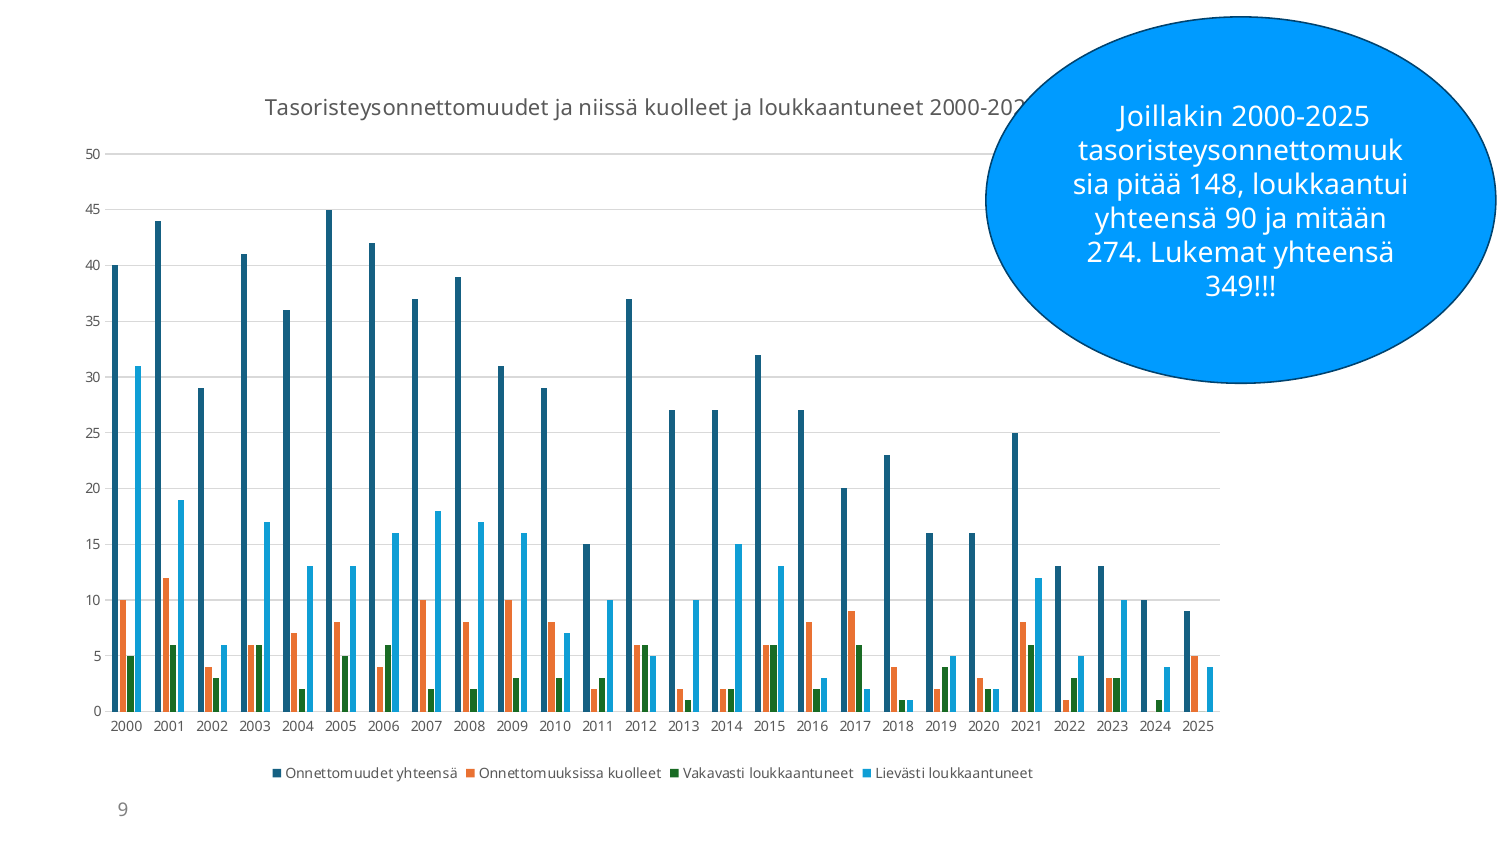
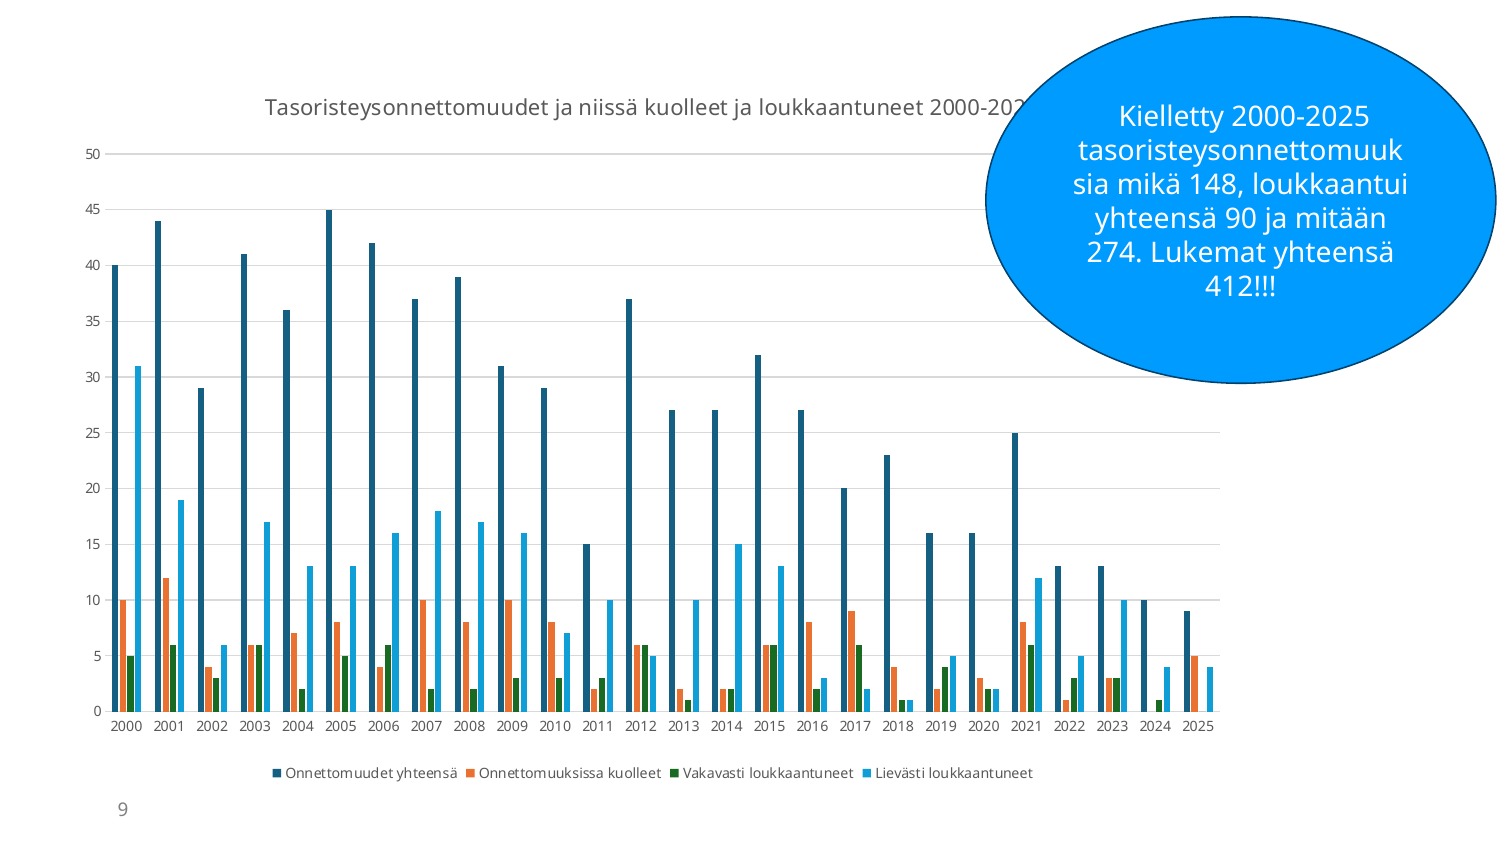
Joillakin: Joillakin -> Kielletty
pitää: pitää -> mikä
349: 349 -> 412
